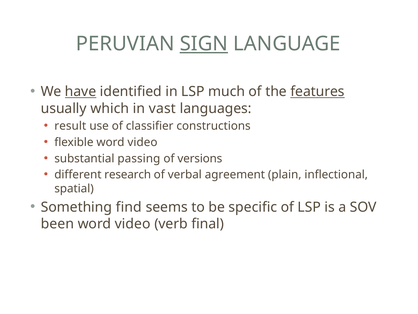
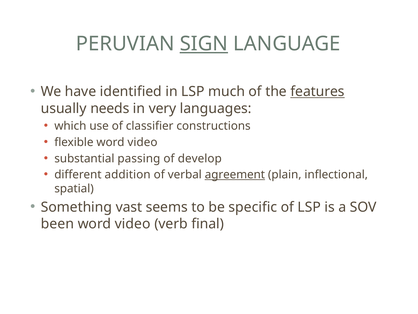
have underline: present -> none
which: which -> needs
vast: vast -> very
result: result -> which
versions: versions -> develop
research: research -> addition
agreement underline: none -> present
find: find -> vast
